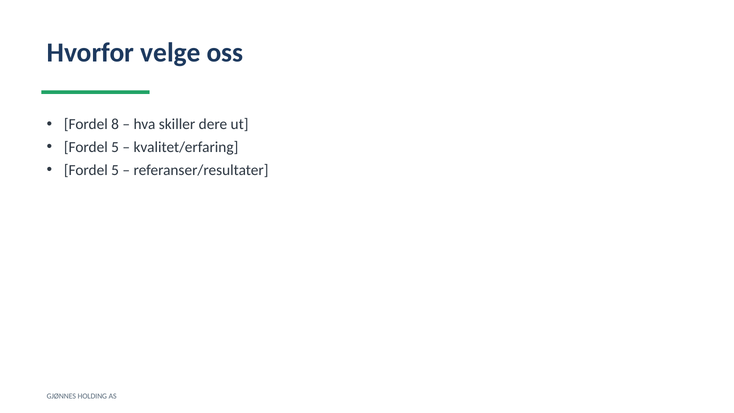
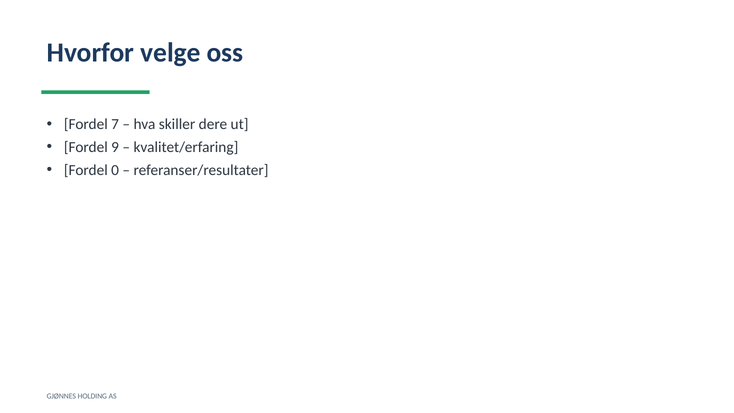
8: 8 -> 7
5 at (115, 147): 5 -> 9
5 at (115, 170): 5 -> 0
